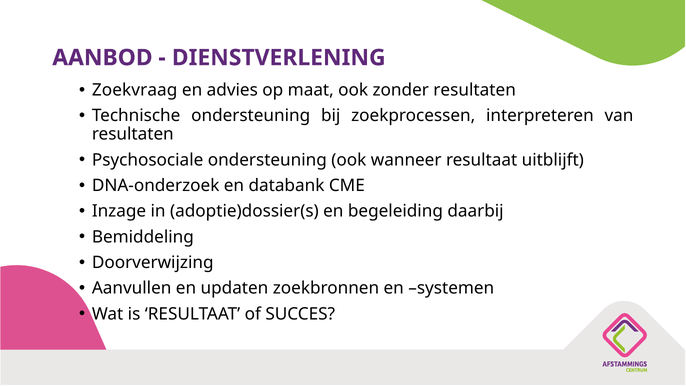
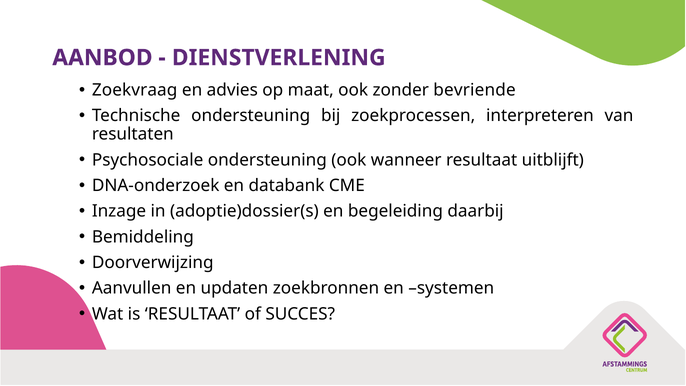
zonder resultaten: resultaten -> bevriende
